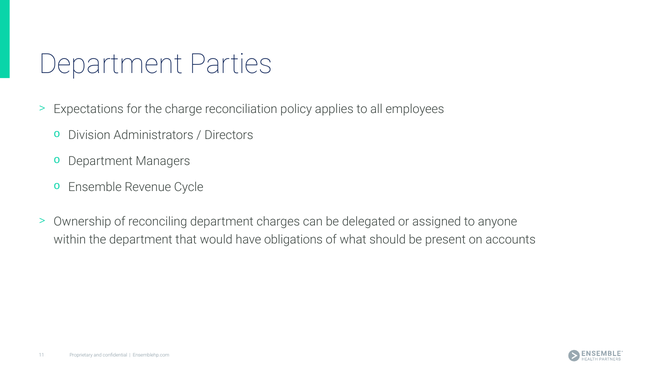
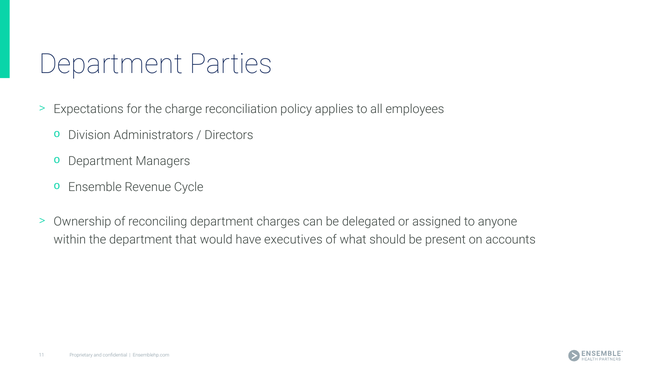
obligations: obligations -> executives
